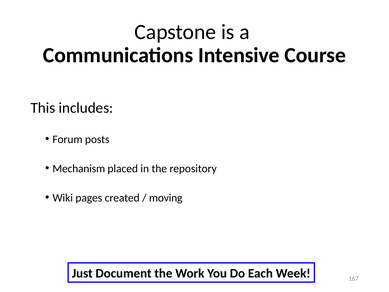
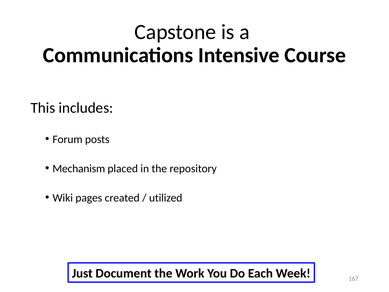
moving: moving -> utilized
